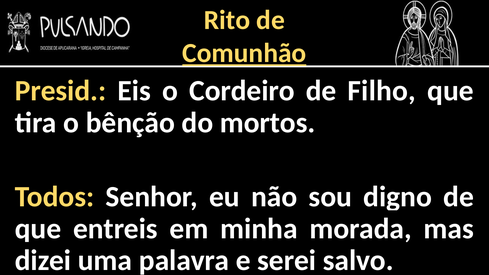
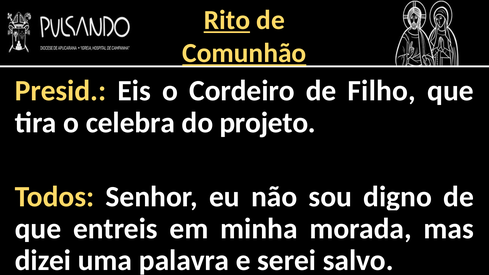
Rito underline: none -> present
bênção: bênção -> celebra
mortos: mortos -> projeto
